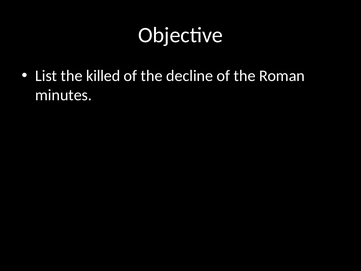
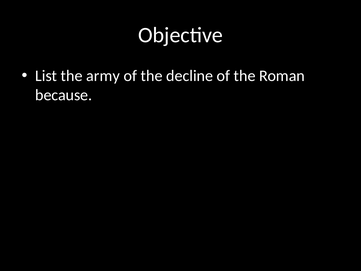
killed: killed -> army
minutes: minutes -> because
